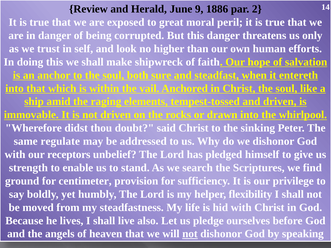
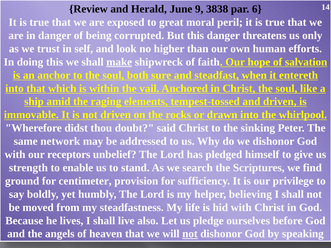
1886: 1886 -> 3838
2: 2 -> 6
make underline: none -> present
regulate: regulate -> network
flexibility: flexibility -> believing
